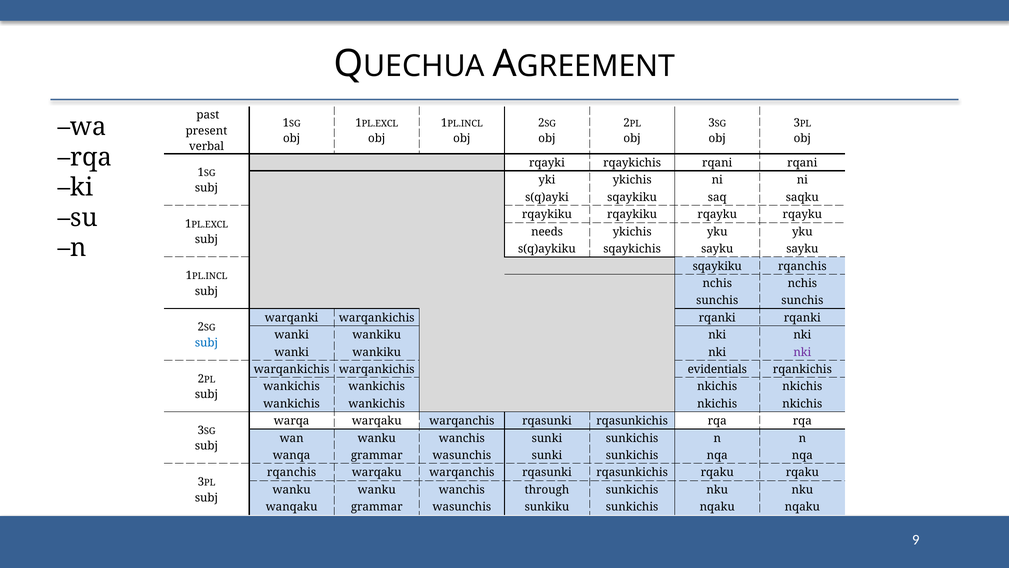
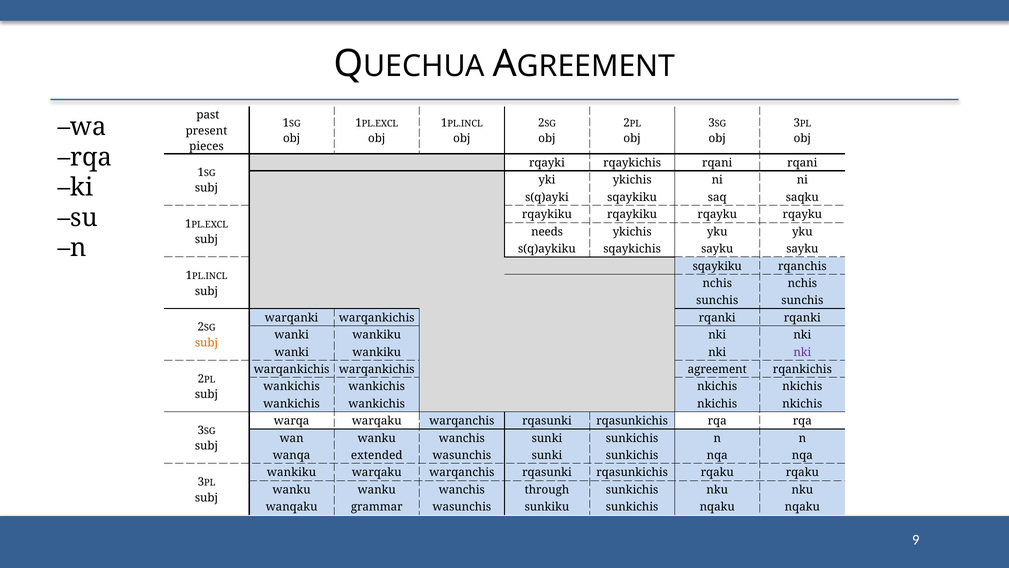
verbal: verbal -> pieces
subj at (206, 343) colour: blue -> orange
evidentials: evidentials -> agreement
wanqa grammar: grammar -> extended
rqanchis at (292, 472): rqanchis -> wankiku
